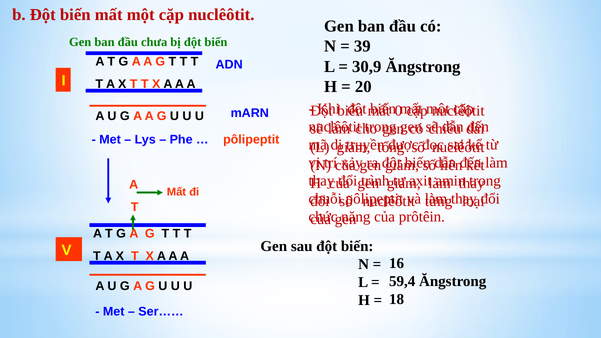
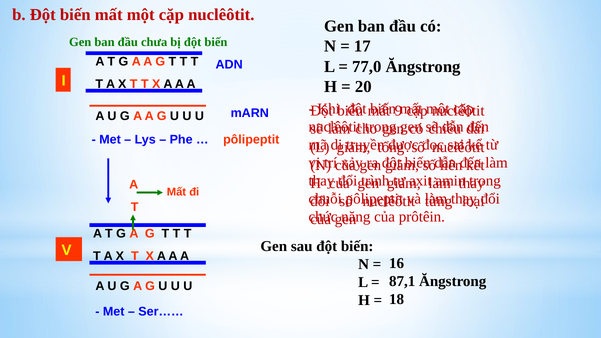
39: 39 -> 17
30,9: 30,9 -> 77,0
0: 0 -> 9
59,4: 59,4 -> 87,1
